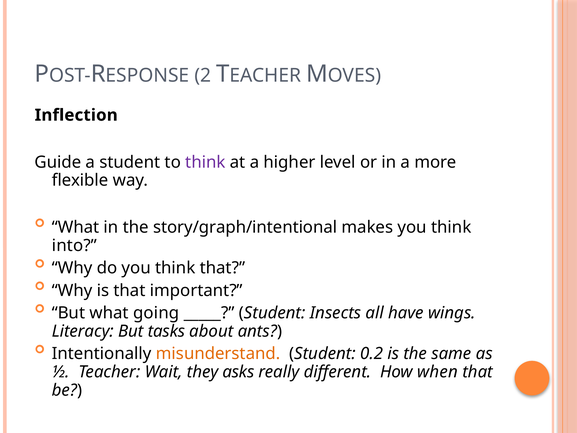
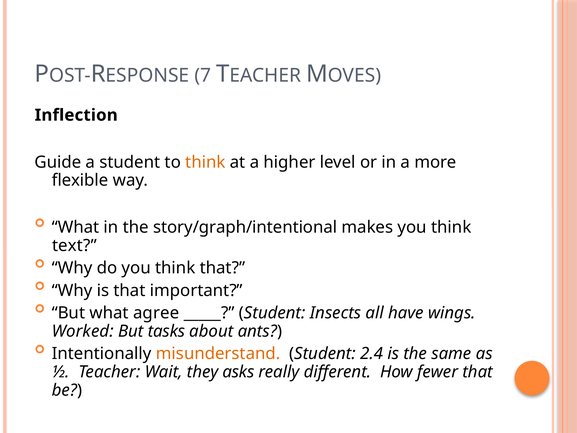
2: 2 -> 7
think at (205, 162) colour: purple -> orange
into: into -> text
going: going -> agree
Literacy: Literacy -> Worked
0.2: 0.2 -> 2.4
when: when -> fewer
